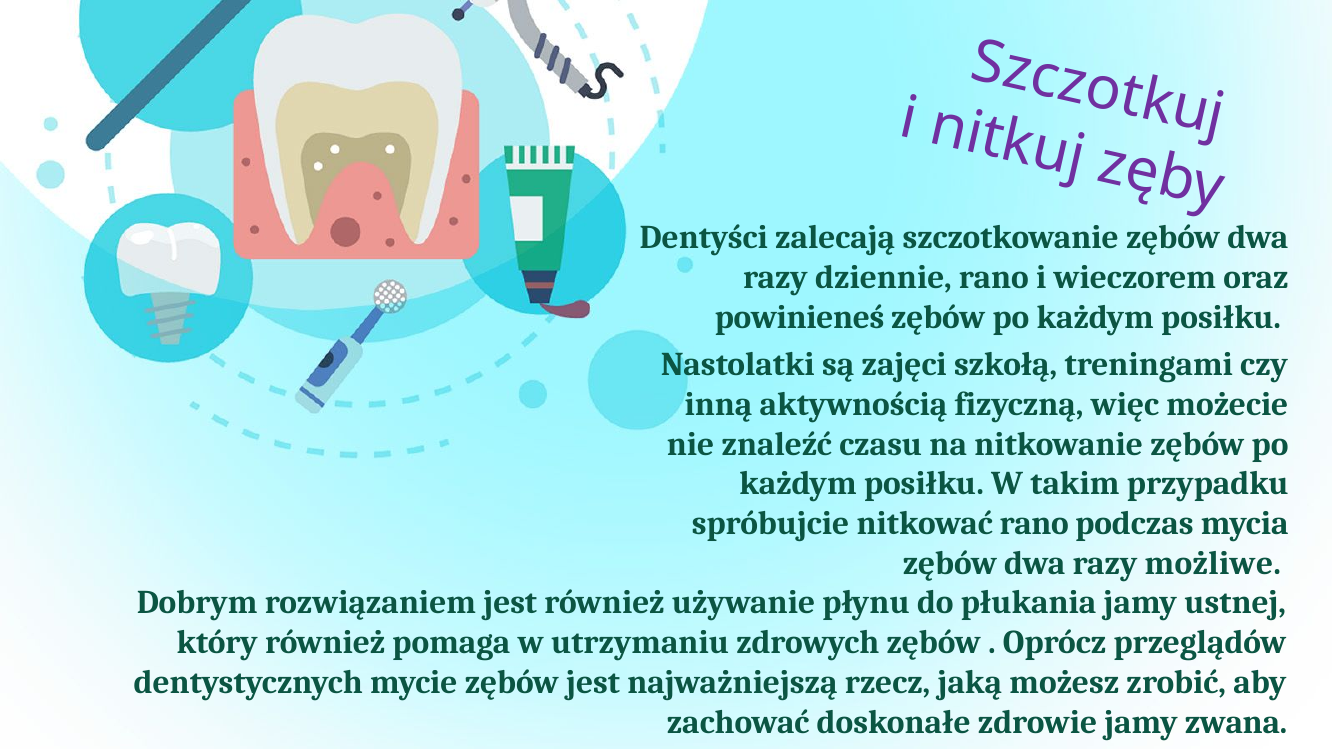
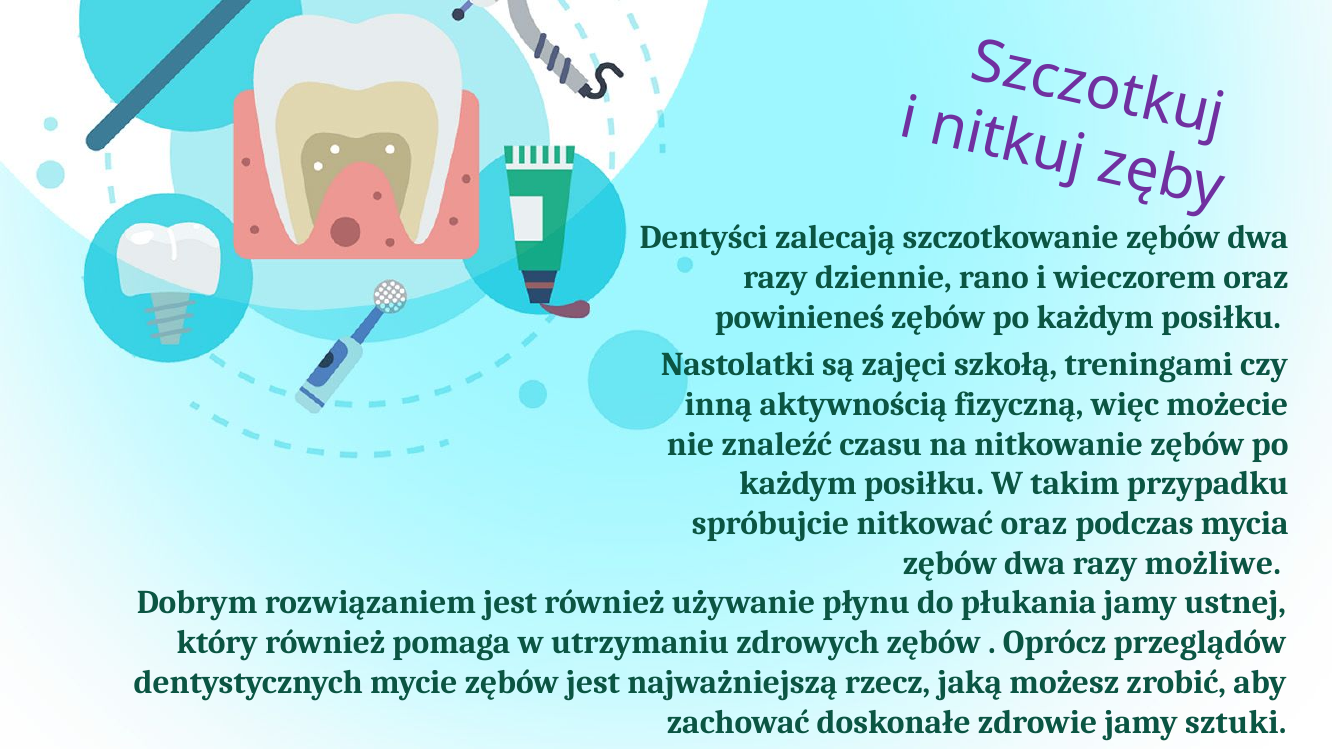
nitkować rano: rano -> oraz
zwana: zwana -> sztuki
